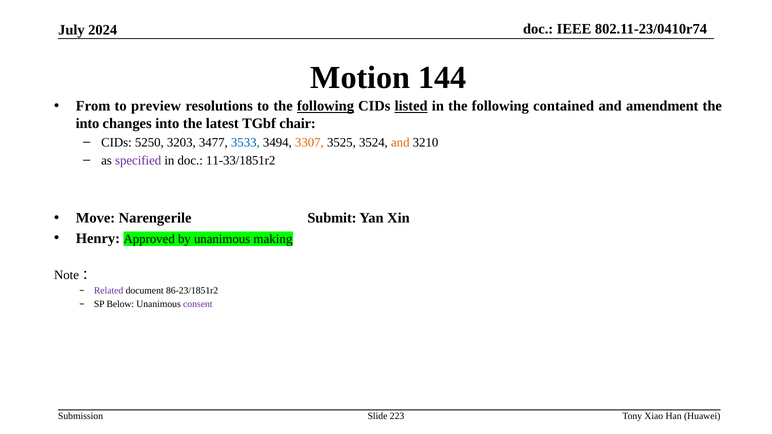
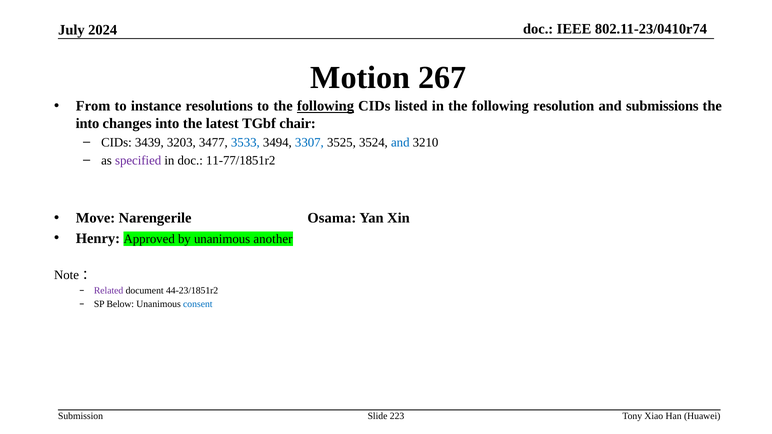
144: 144 -> 267
preview: preview -> instance
listed underline: present -> none
contained: contained -> resolution
amendment: amendment -> submissions
5250: 5250 -> 3439
3307 colour: orange -> blue
and at (400, 142) colour: orange -> blue
11-33/1851r2: 11-33/1851r2 -> 11-77/1851r2
Submit: Submit -> Osama
making: making -> another
86-23/1851r2: 86-23/1851r2 -> 44-23/1851r2
consent colour: purple -> blue
